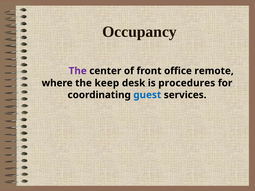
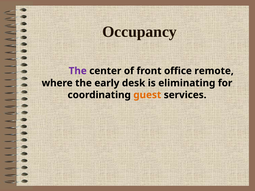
keep: keep -> early
procedures: procedures -> eliminating
guest colour: blue -> orange
